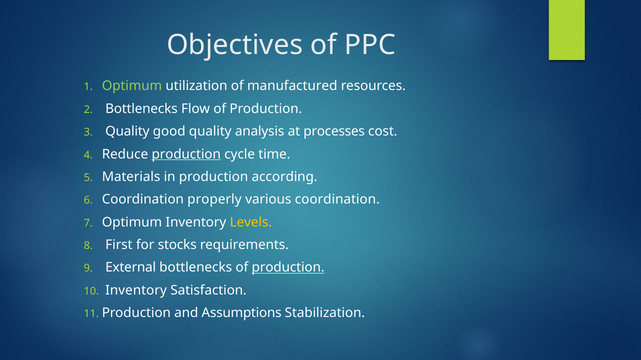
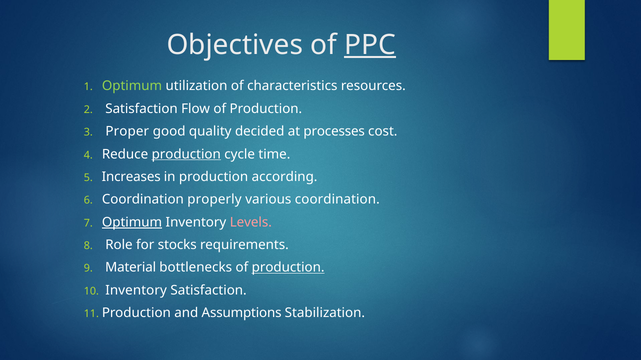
PPC underline: none -> present
manufactured: manufactured -> characteristics
Bottlenecks at (142, 109): Bottlenecks -> Satisfaction
Quality at (127, 132): Quality -> Proper
analysis: analysis -> decided
Materials: Materials -> Increases
Optimum at (132, 222) underline: none -> present
Levels colour: yellow -> pink
First: First -> Role
External: External -> Material
